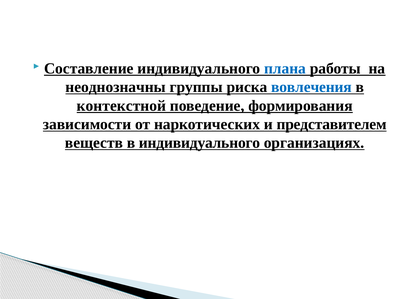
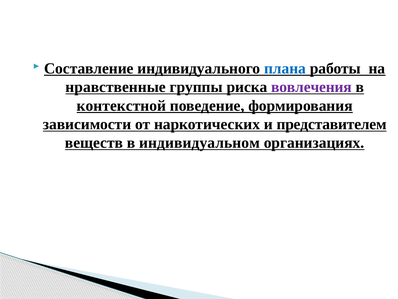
неоднозначны: неоднозначны -> нравственные
вовлечения colour: blue -> purple
в индивидуального: индивидуального -> индивидуальном
